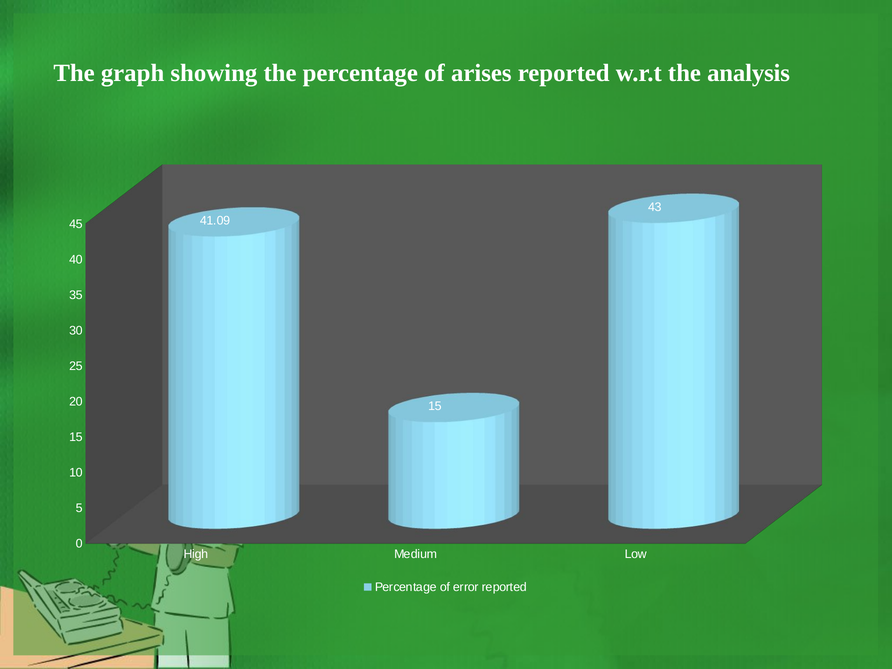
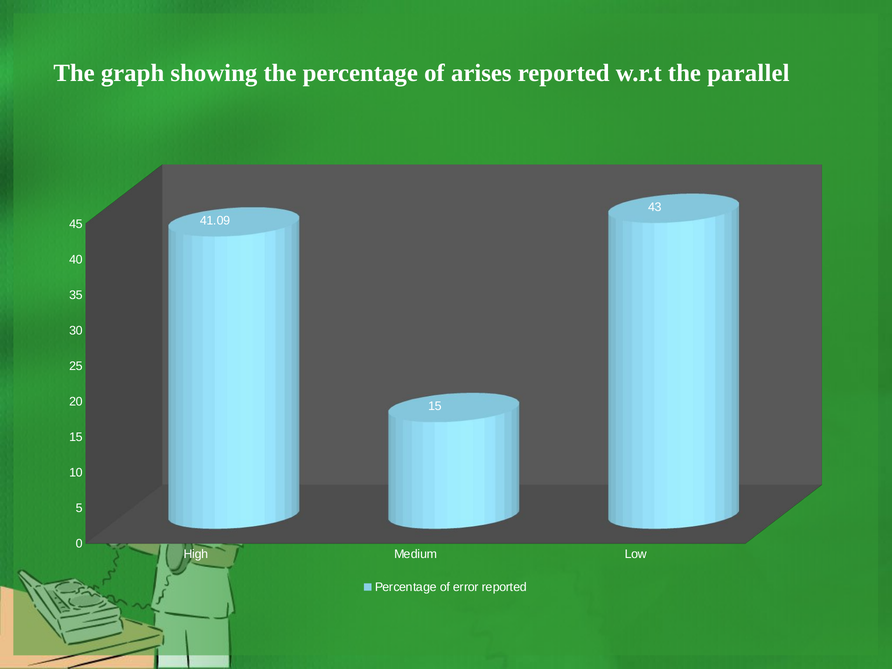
analysis: analysis -> parallel
